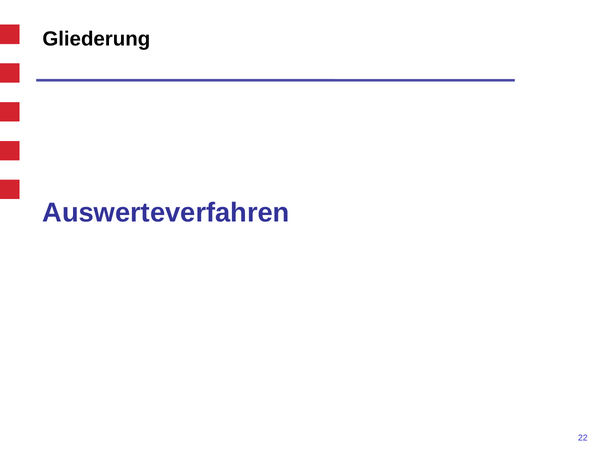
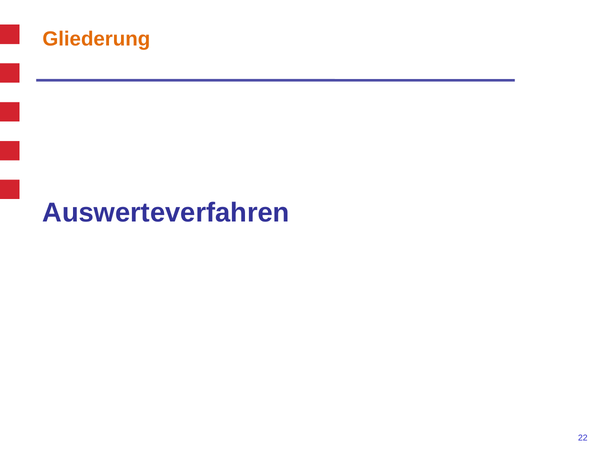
Gliederung colour: black -> orange
